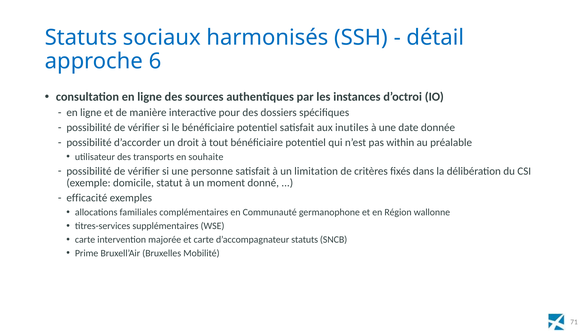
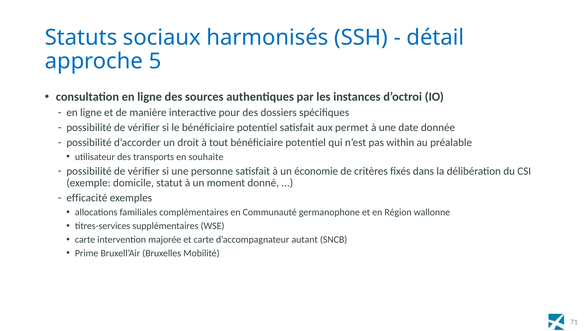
6: 6 -> 5
inutiles: inutiles -> permet
limitation: limitation -> économie
d’accompagnateur statuts: statuts -> autant
